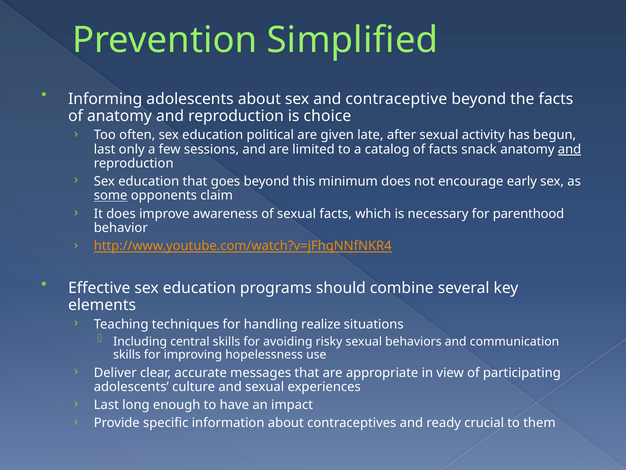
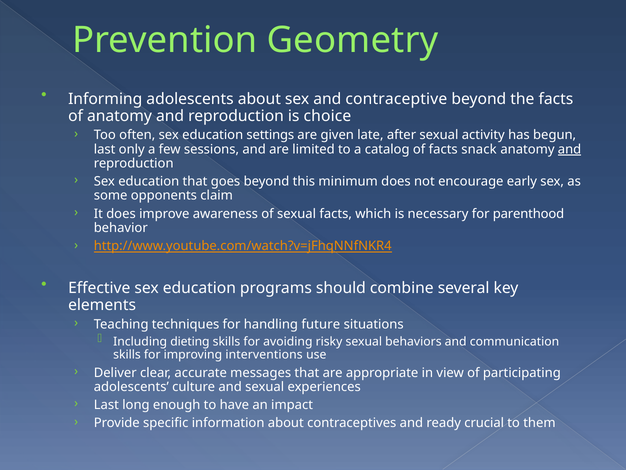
Simplified: Simplified -> Geometry
political: political -> settings
some underline: present -> none
realize: realize -> future
central: central -> dieting
hopelessness: hopelessness -> interventions
